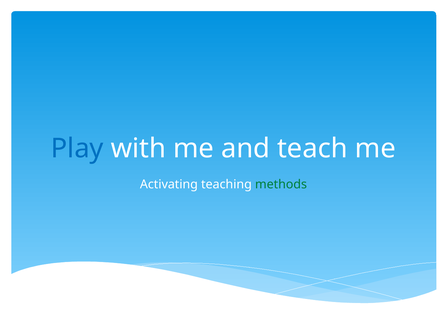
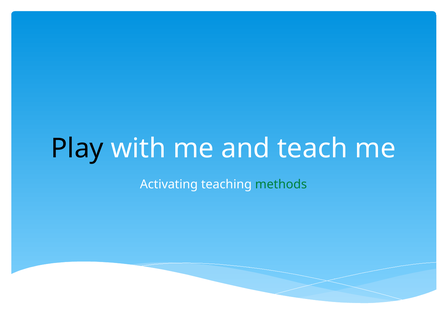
Play colour: blue -> black
